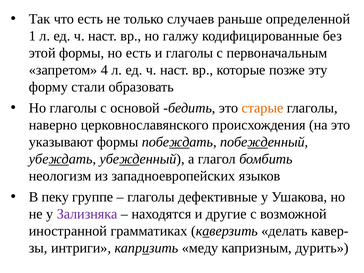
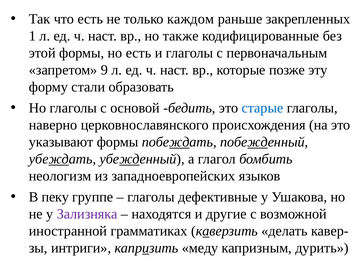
случаев: случаев -> каждом
определенной: определенной -> закрепленных
галжу: галжу -> также
4: 4 -> 9
старые colour: orange -> blue
